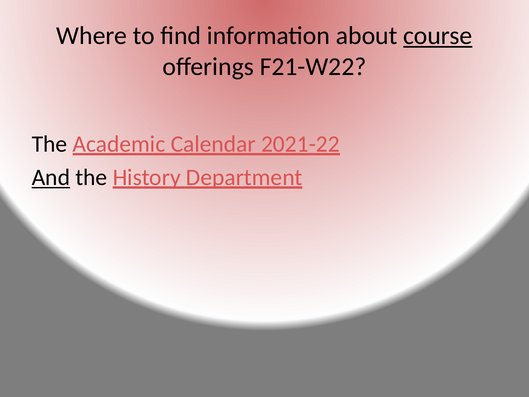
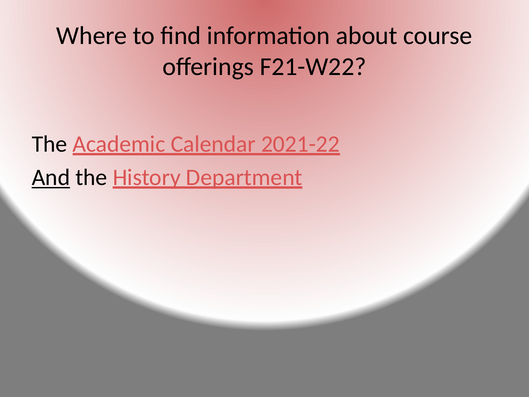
course underline: present -> none
